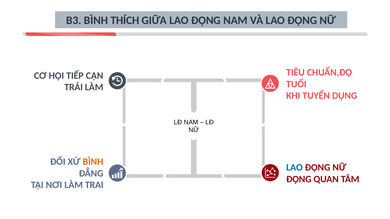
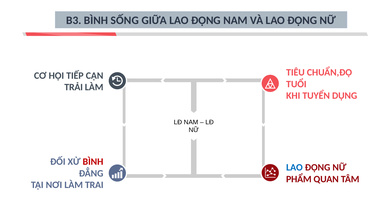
THÍCH: THÍCH -> SỐNG
BÌNH at (93, 162) colour: orange -> red
ĐỘNG at (299, 179): ĐỘNG -> PHẨM
